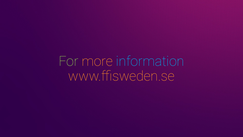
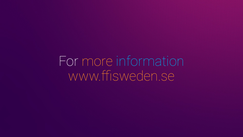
For colour: light green -> white
